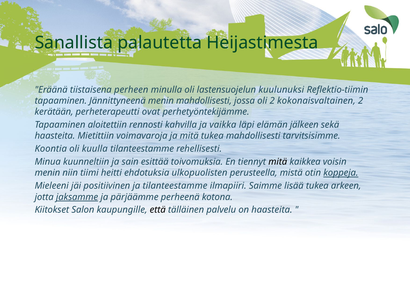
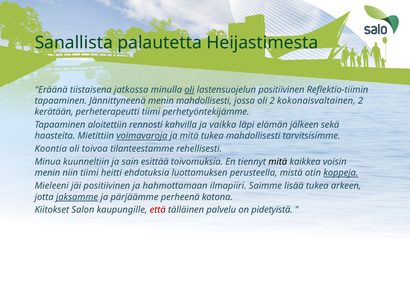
perheen: perheen -> jatkossa
oli at (189, 90) underline: none -> present
lastensuojelun kuulunuksi: kuulunuksi -> positiivinen
perheterapeutti ovat: ovat -> tiimi
voimavaroja underline: none -> present
kuulla: kuulla -> toivoa
ulkopuolisten: ulkopuolisten -> luottamuksen
ja tilanteestamme: tilanteestamme -> hahmottamaan
että colour: black -> red
on haasteita: haasteita -> pidetyistä
